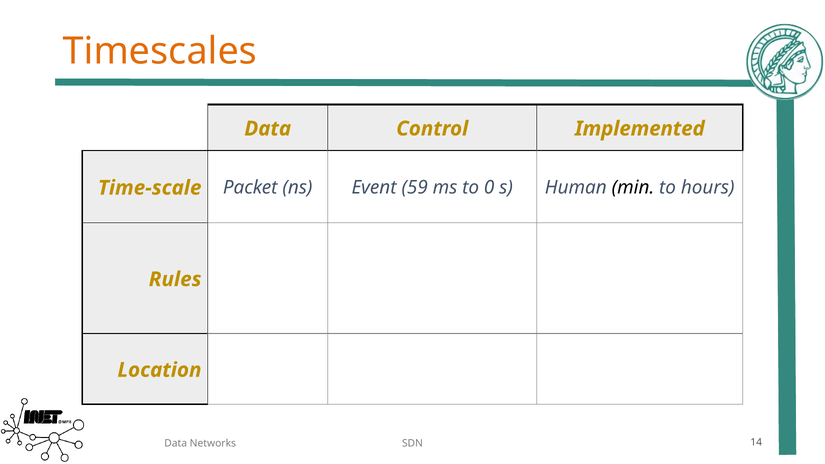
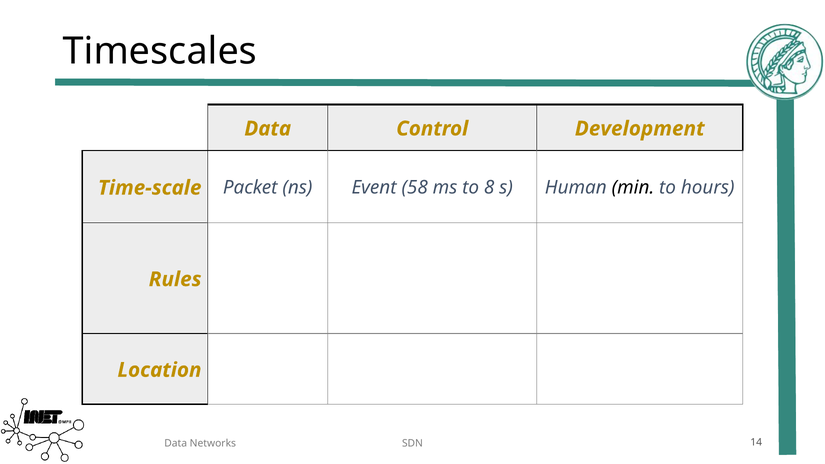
Timescales colour: orange -> black
Implemented: Implemented -> Development
59: 59 -> 58
0: 0 -> 8
